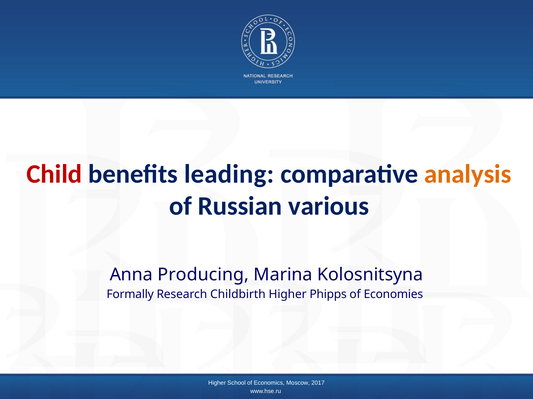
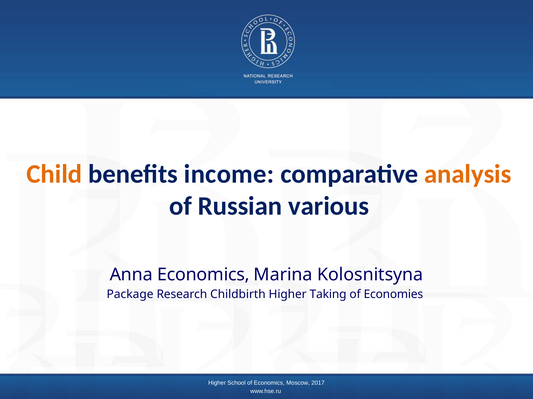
Child colour: red -> orange
leading: leading -> income
Anna Producing: Producing -> Economics
Formally: Formally -> Package
Phipps: Phipps -> Taking
